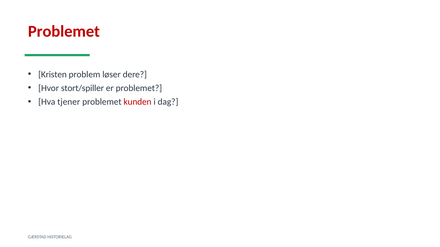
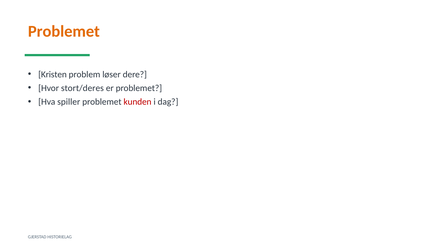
Problemet at (64, 31) colour: red -> orange
stort/spiller: stort/spiller -> stort/deres
tjener: tjener -> spiller
